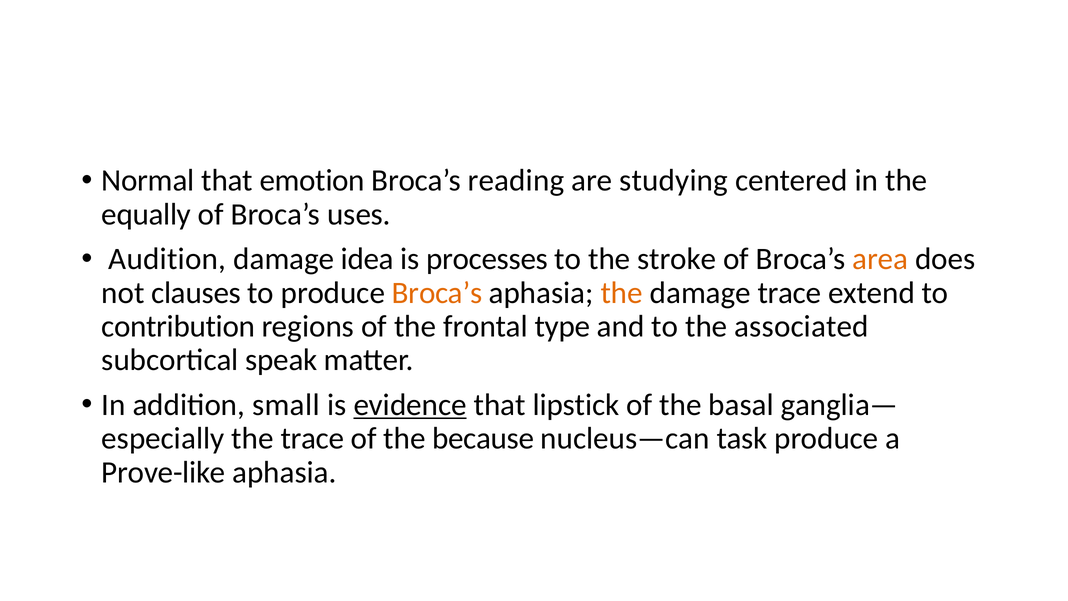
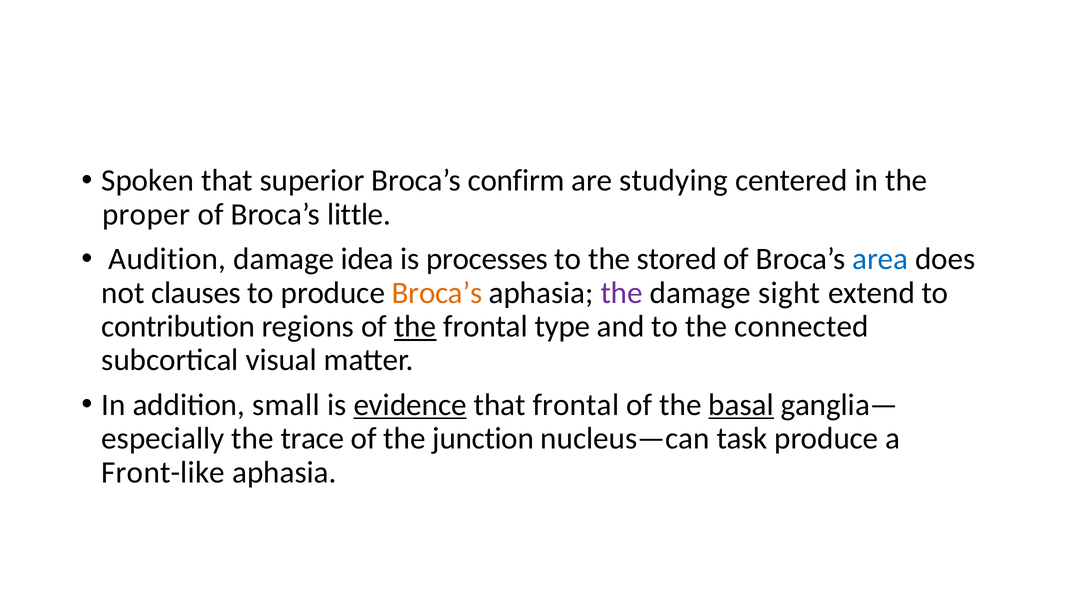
Normal: Normal -> Spoken
emotion: emotion -> superior
reading: reading -> confirm
equally: equally -> proper
uses: uses -> little
stroke: stroke -> stored
area colour: orange -> blue
the at (622, 293) colour: orange -> purple
damage trace: trace -> sight
the at (415, 326) underline: none -> present
associated: associated -> connected
speak: speak -> visual
that lipstick: lipstick -> frontal
basal underline: none -> present
because: because -> junction
Prove-like: Prove-like -> Front-like
